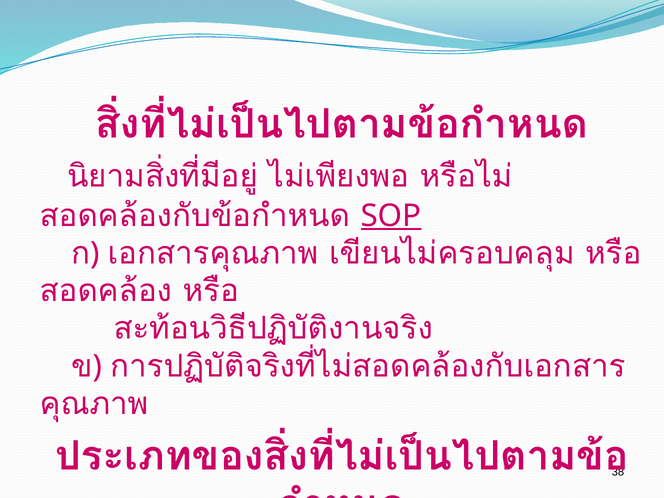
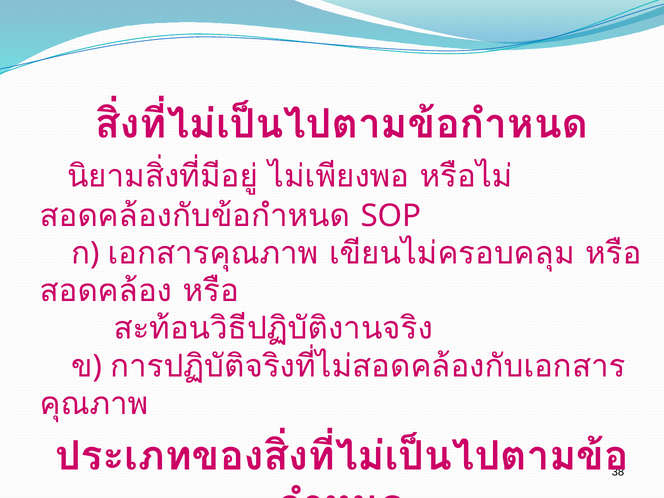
SOP underline: present -> none
